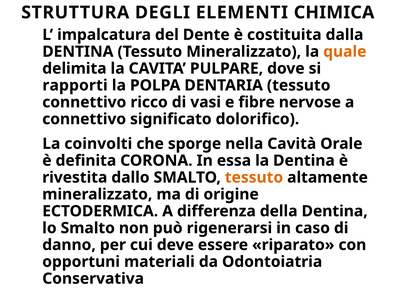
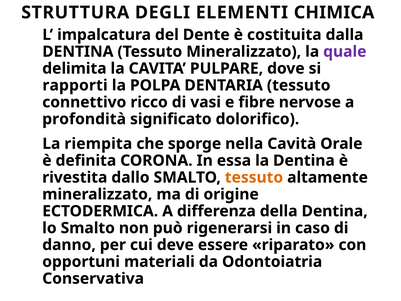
quale colour: orange -> purple
connettivo at (84, 119): connettivo -> profondità
coinvolti: coinvolti -> riempita
